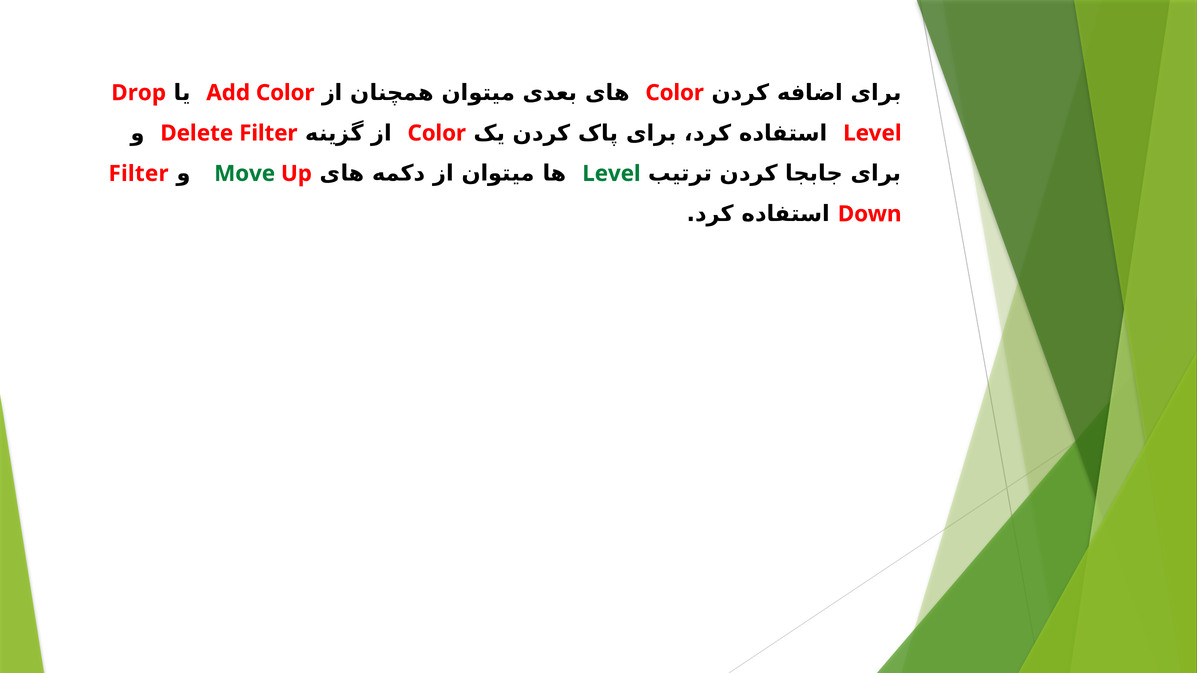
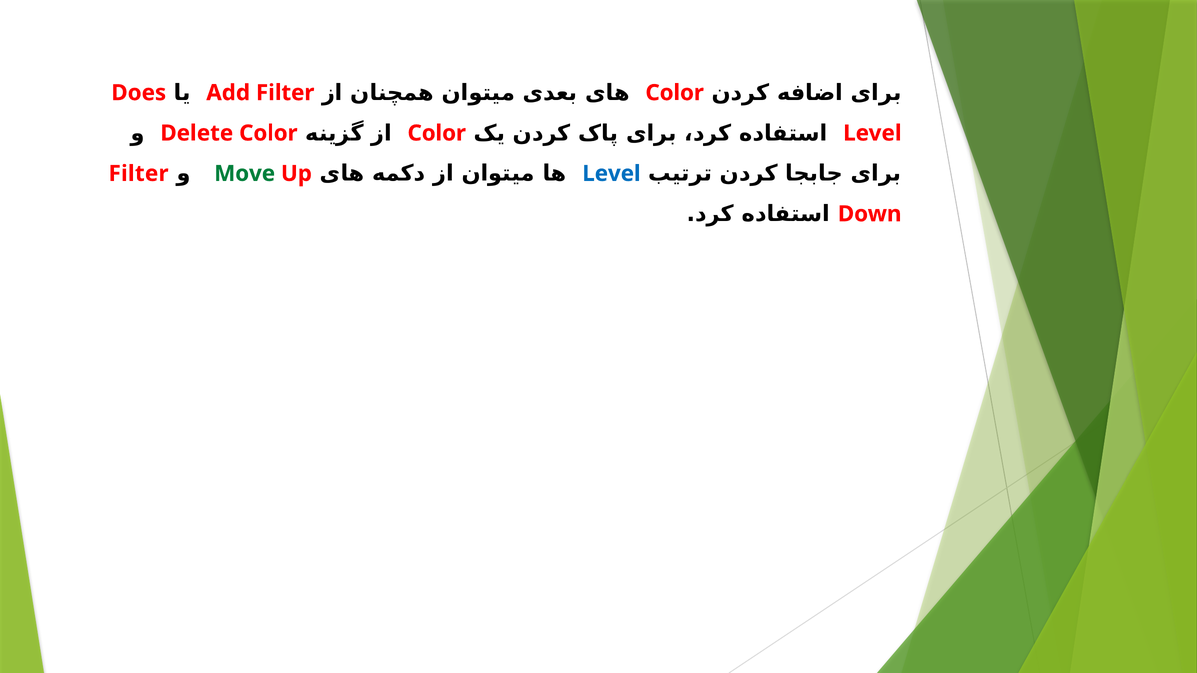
Drop: Drop -> Does
Add Color: Color -> Filter
Delete Filter: Filter -> Color
Level at (611, 174) colour: green -> blue
